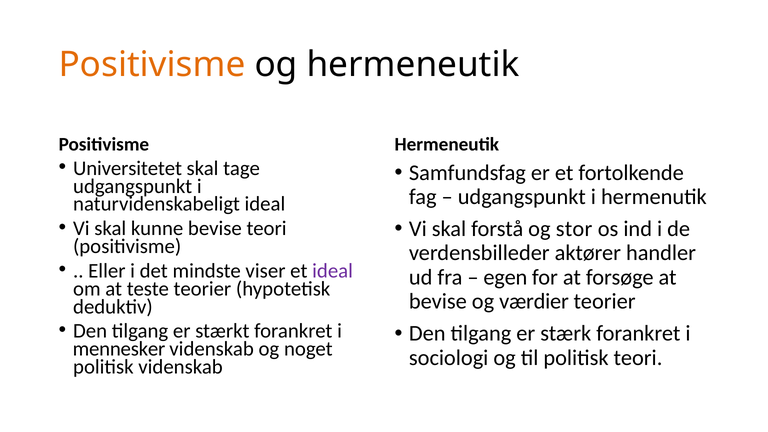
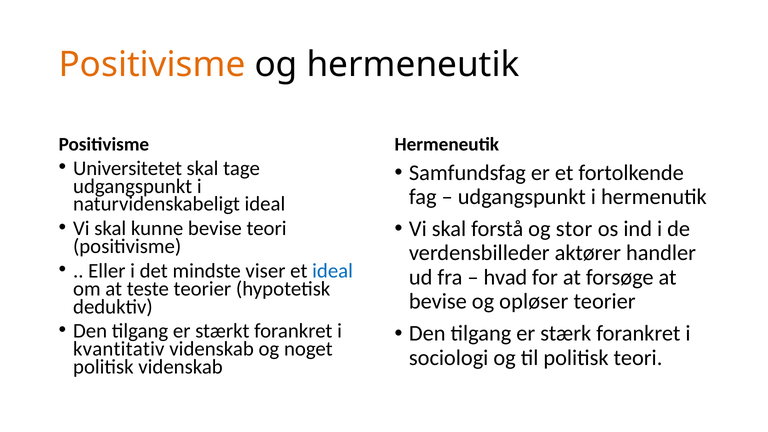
ideal at (333, 271) colour: purple -> blue
egen: egen -> hvad
værdier: værdier -> opløser
mennesker: mennesker -> kvantitativ
